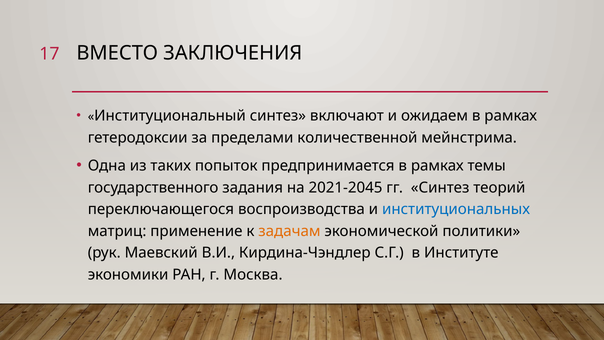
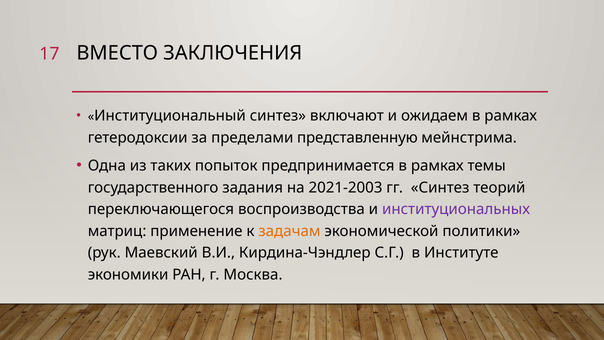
количественной: количественной -> представленную
2021-2045: 2021-2045 -> 2021-2003
институциональных colour: blue -> purple
